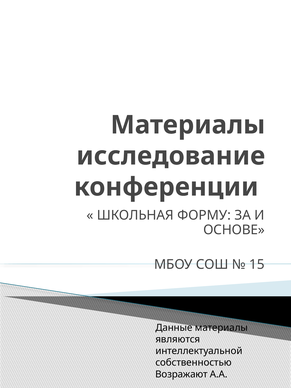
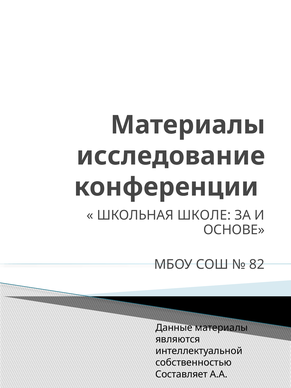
ФОРМУ: ФОРМУ -> ШКОЛЕ
15: 15 -> 82
Возражают: Возражают -> Составляет
